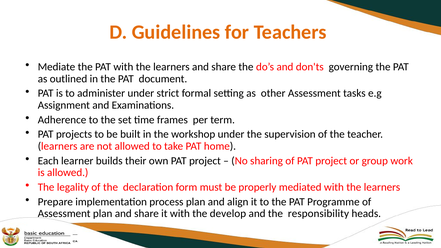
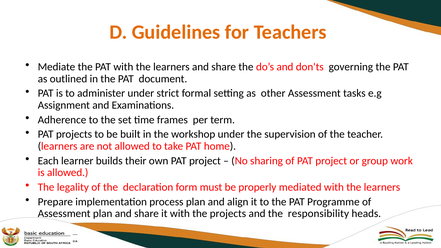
the develop: develop -> projects
